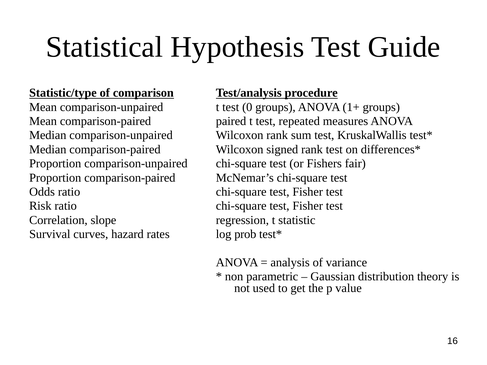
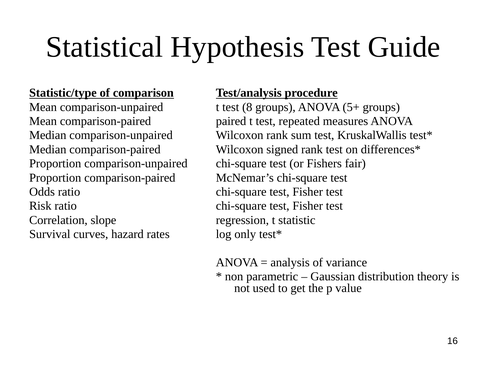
0: 0 -> 8
1+: 1+ -> 5+
prob: prob -> only
